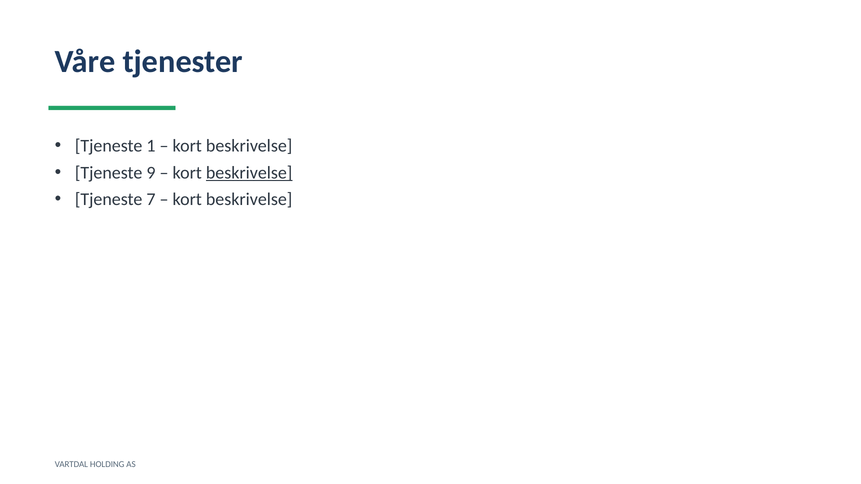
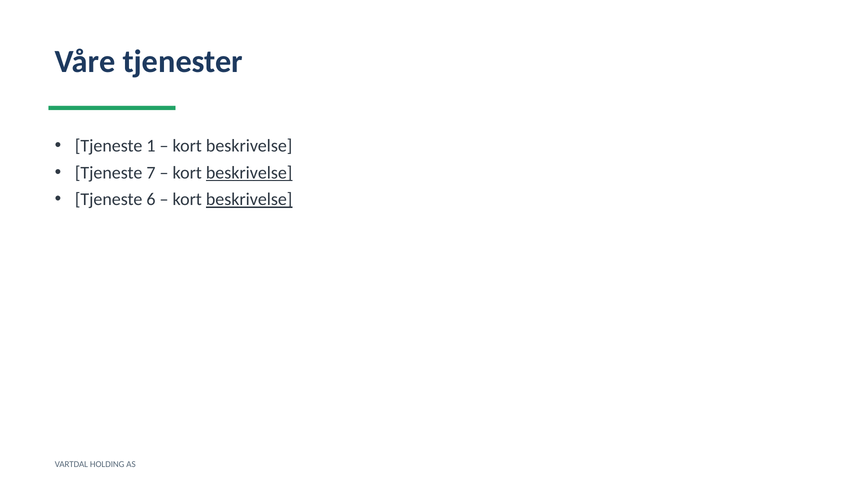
9: 9 -> 7
7: 7 -> 6
beskrivelse at (249, 200) underline: none -> present
